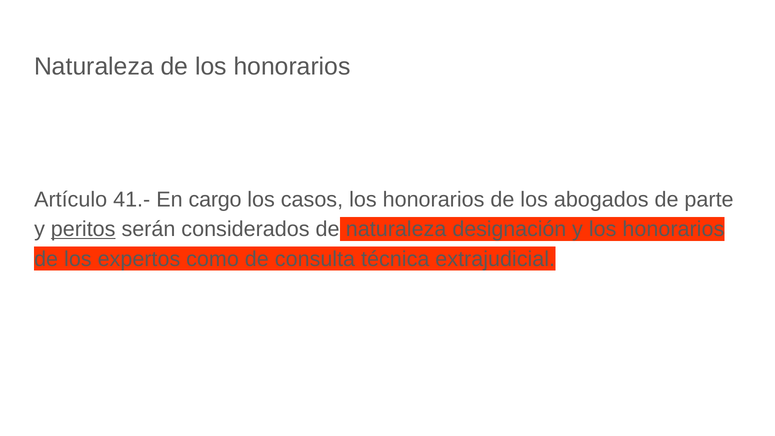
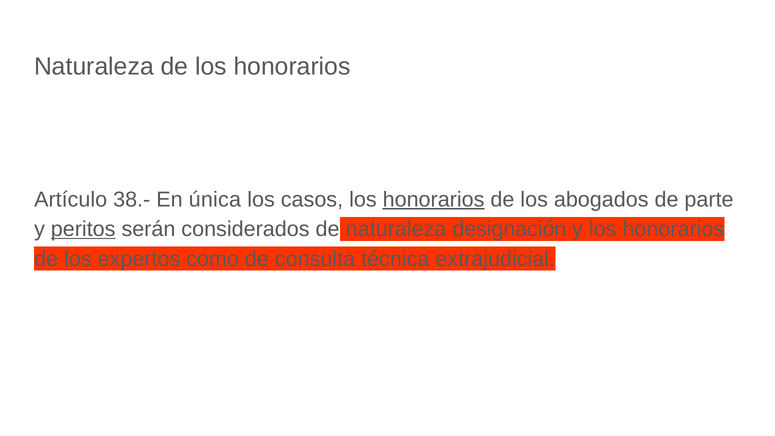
41.-: 41.- -> 38.-
cargo: cargo -> única
honorarios at (434, 200) underline: none -> present
